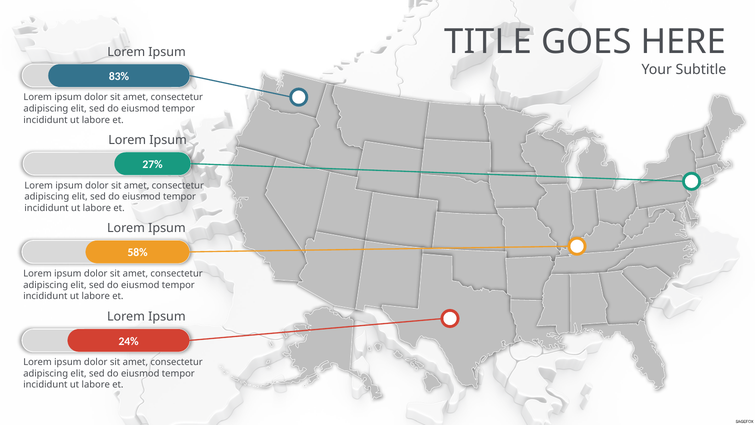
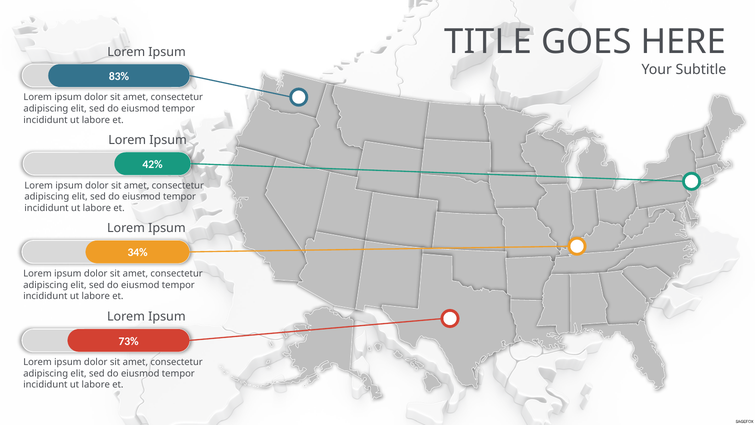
27%: 27% -> 42%
58%: 58% -> 34%
24%: 24% -> 73%
